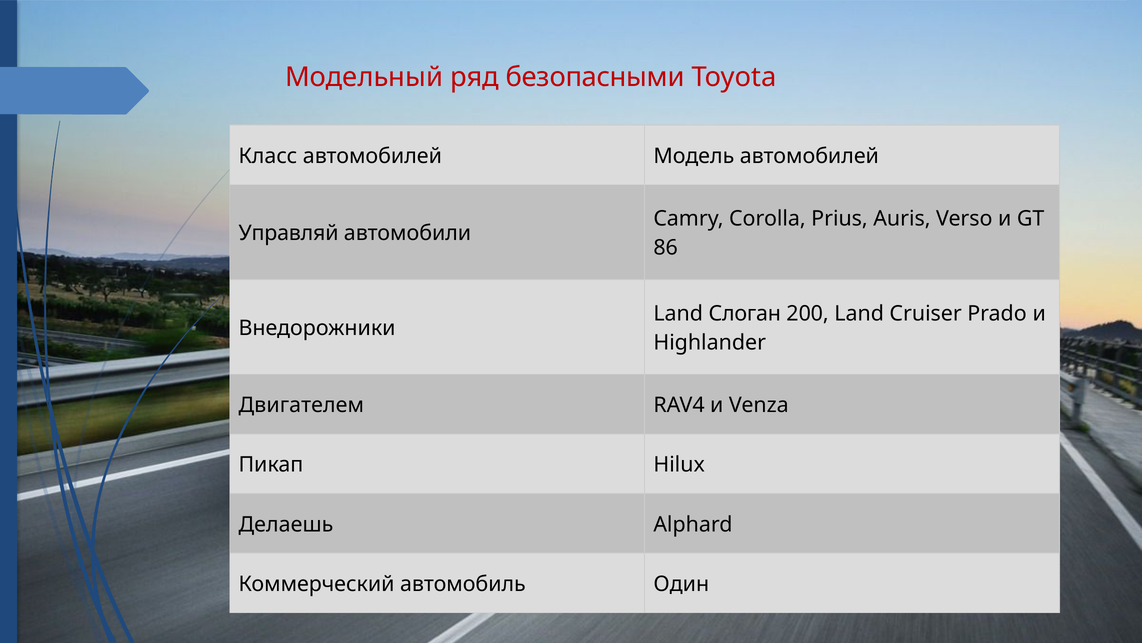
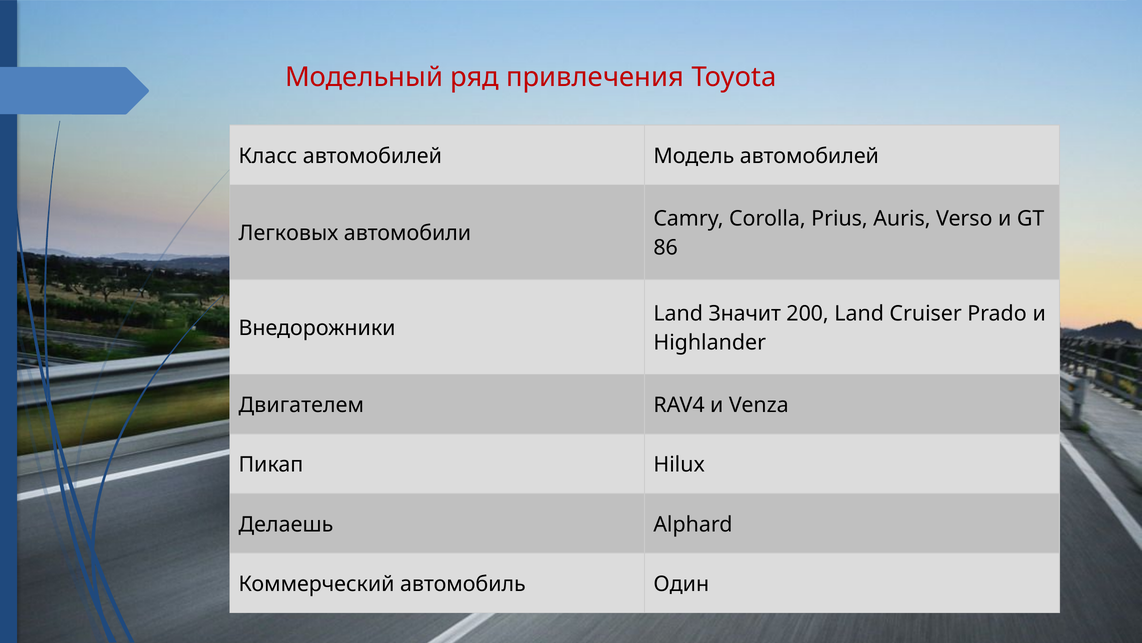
безопасными: безопасными -> привлечения
Управляй: Управляй -> Легковых
Слоган: Слоган -> Значит
